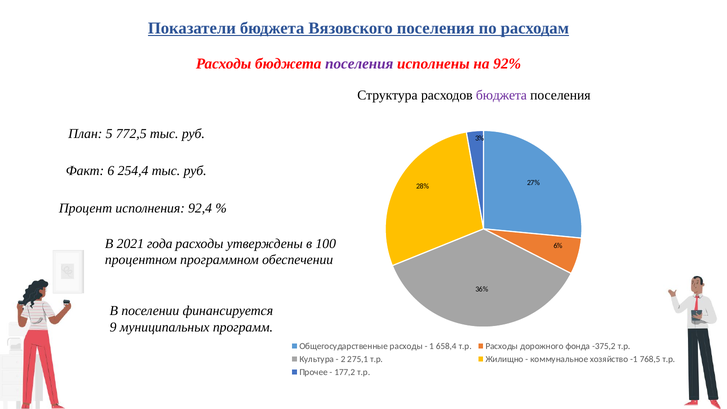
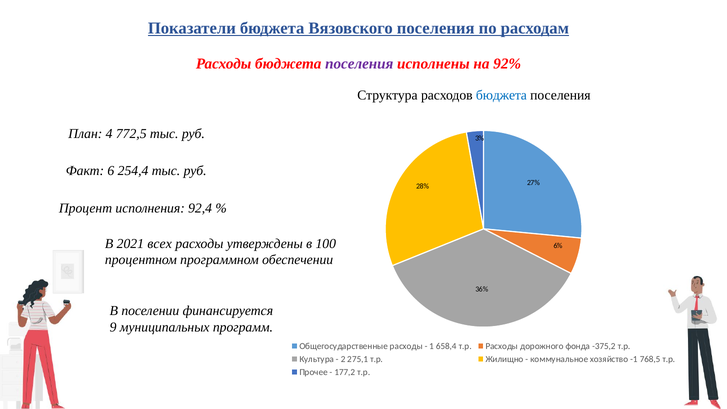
бюджета at (501, 95) colour: purple -> blue
5: 5 -> 4
года: года -> всех
